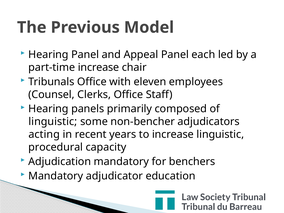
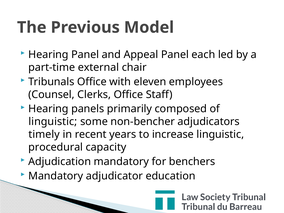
part-time increase: increase -> external
acting: acting -> timely
